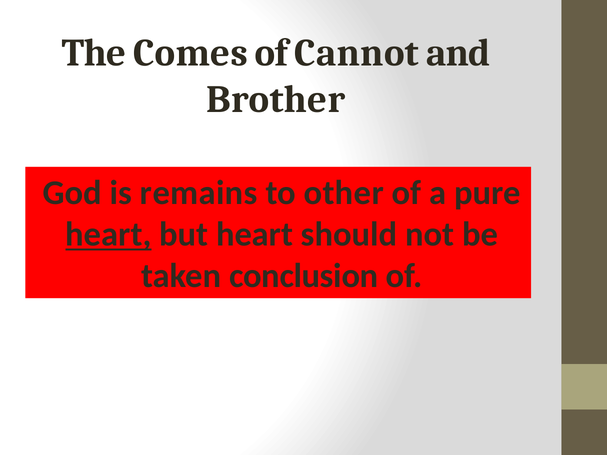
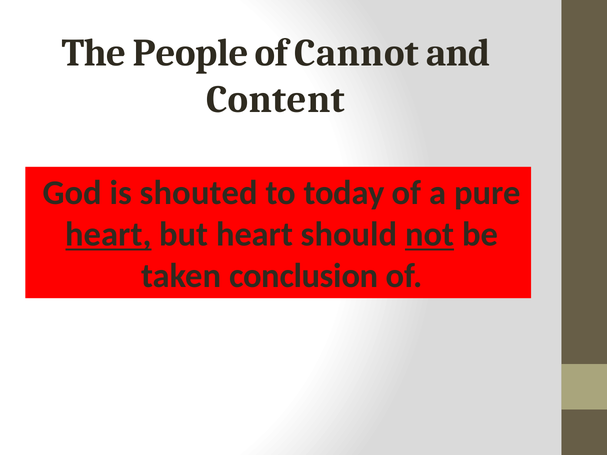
Comes: Comes -> People
Brother: Brother -> Content
remains: remains -> shouted
other: other -> today
not underline: none -> present
